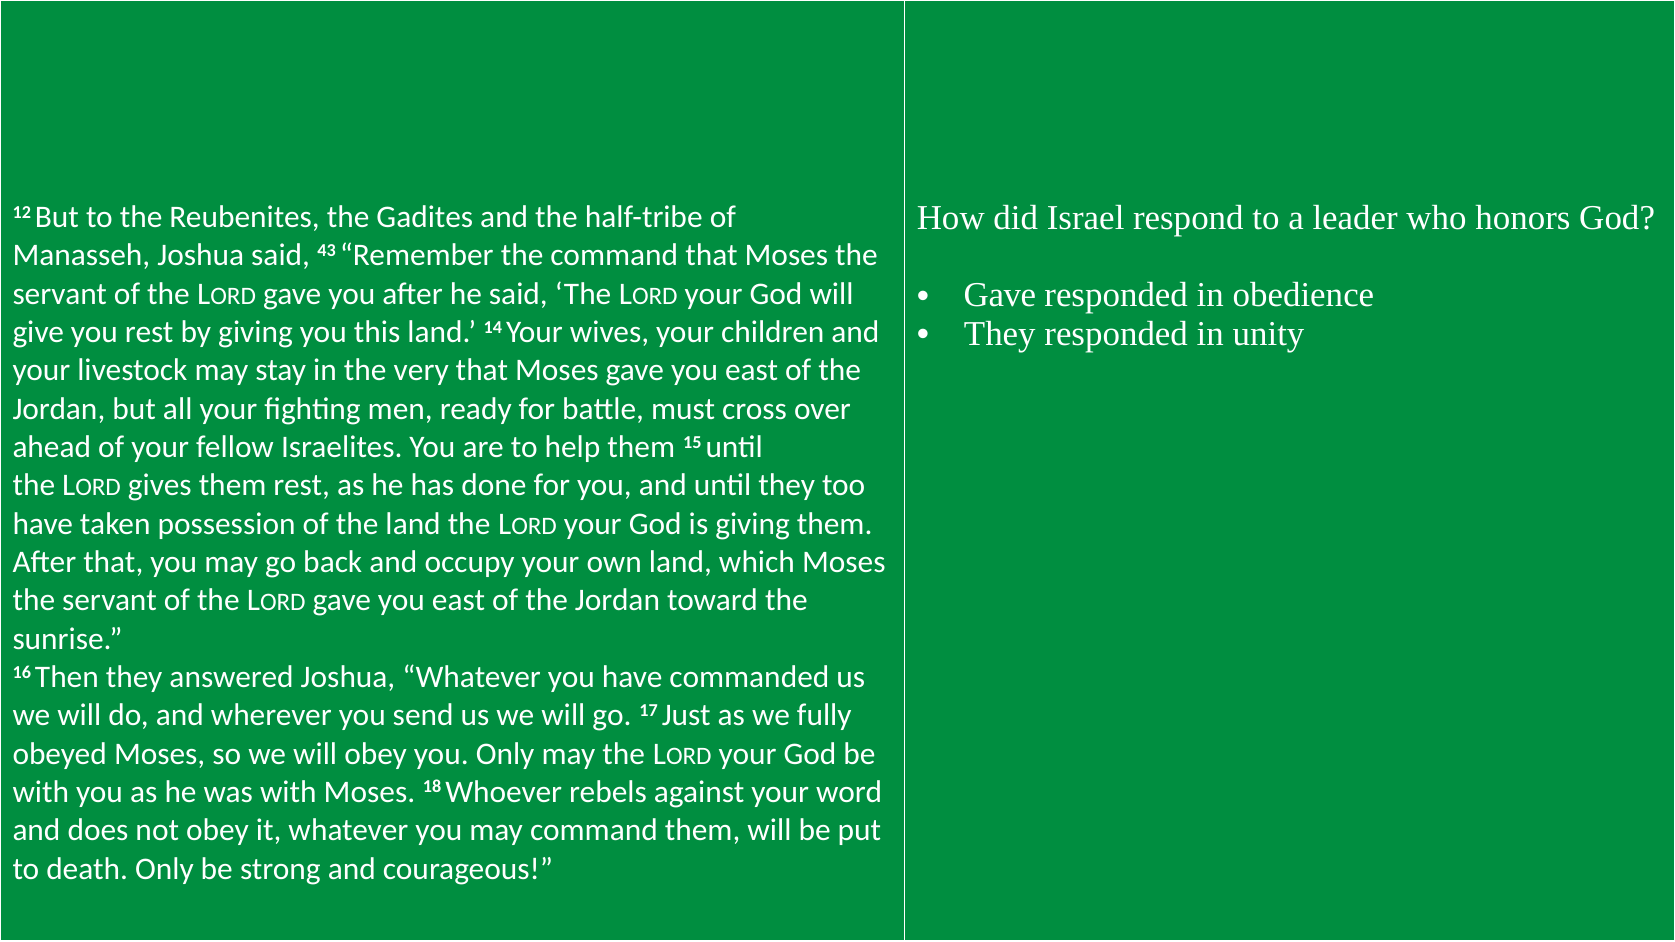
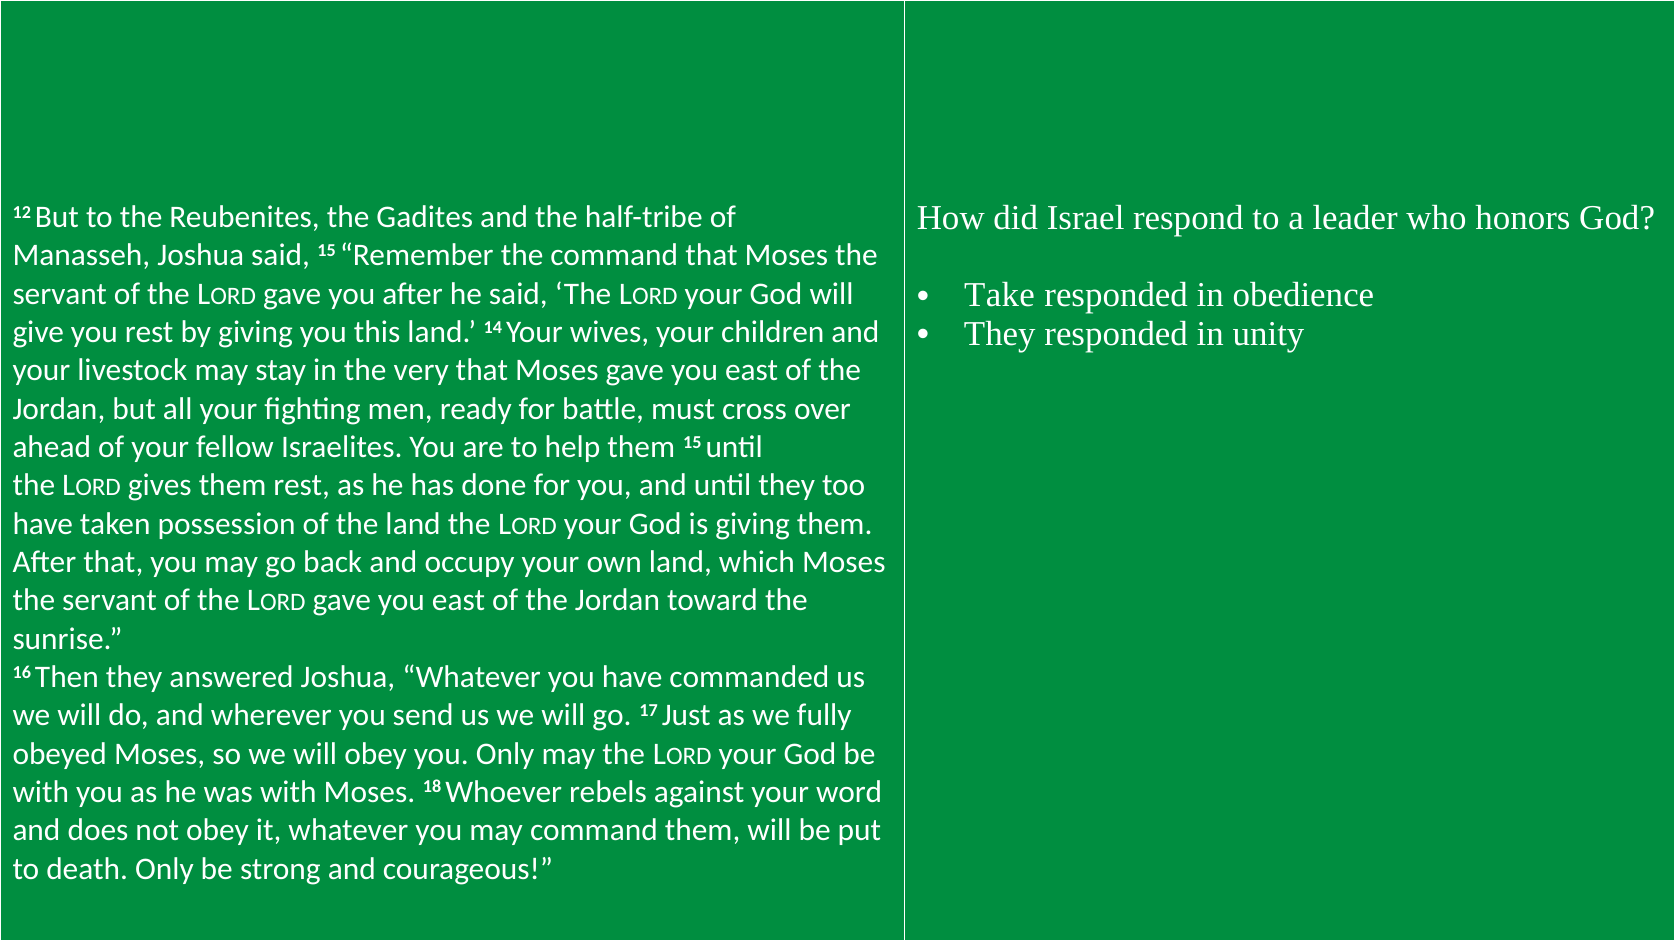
said 43: 43 -> 15
Gave at (1000, 295): Gave -> Take
